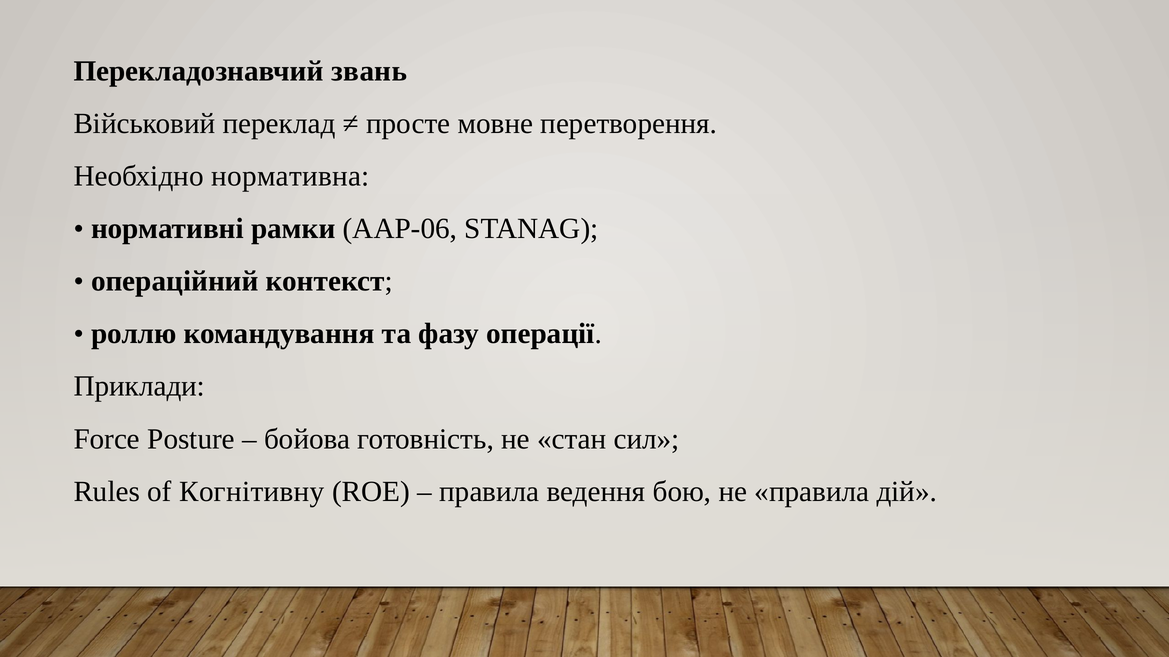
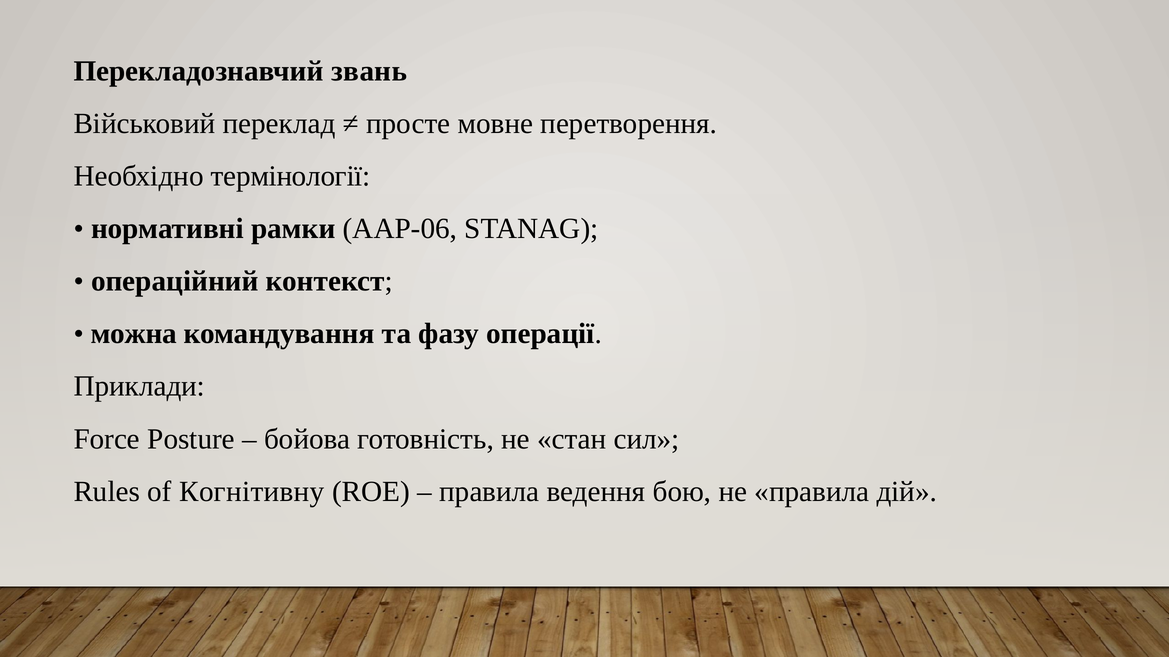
нормативна: нормативна -> термінології
роллю: роллю -> можна
